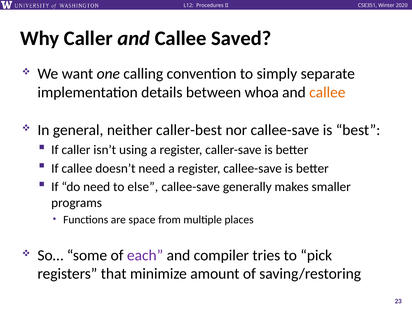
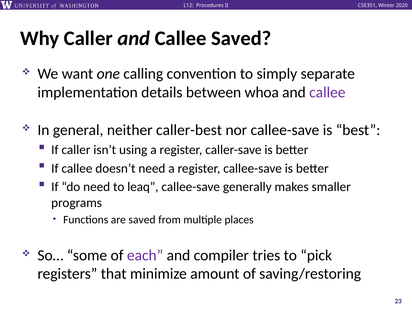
callee at (327, 92) colour: orange -> purple
else: else -> leaq
are space: space -> saved
